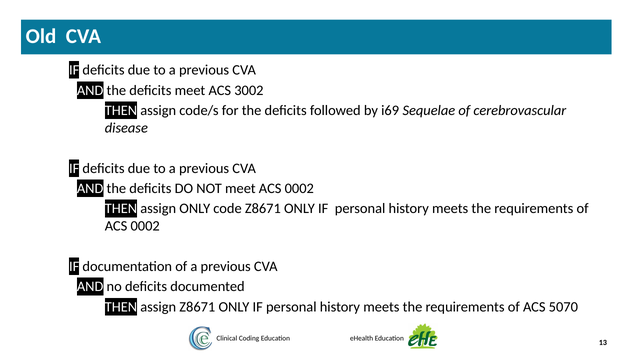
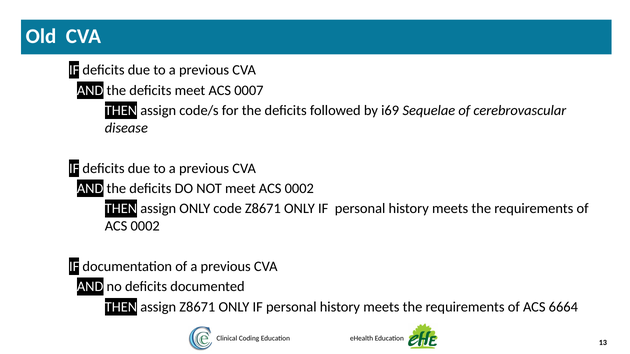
3002: 3002 -> 0007
5070: 5070 -> 6664
